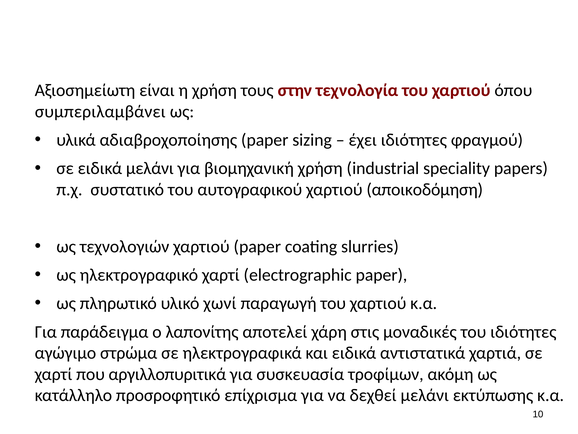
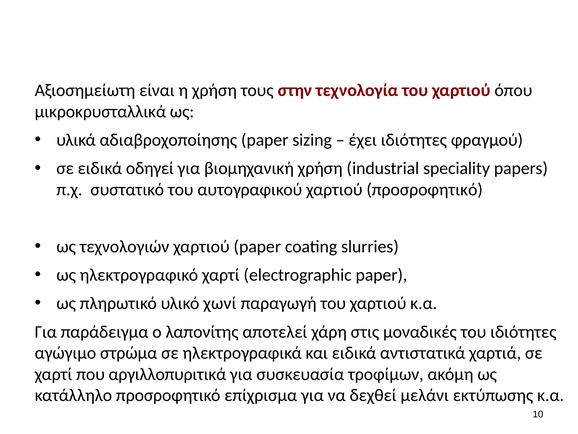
συμπεριλαμβάνει: συμπεριλαμβάνει -> μικροκρυσταλλικά
ειδικά μελάνι: μελάνι -> οδηγεί
χαρτιού αποικοδόμηση: αποικοδόμηση -> προσροφητικό
